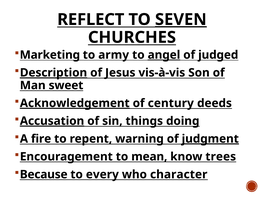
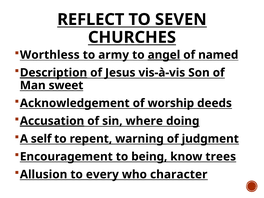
SEVEN underline: present -> none
Marketing: Marketing -> Worthless
judged: judged -> named
Acknowledgement underline: present -> none
century: century -> worship
things: things -> where
fire: fire -> self
judgment underline: present -> none
mean: mean -> being
Because: Because -> Allusion
